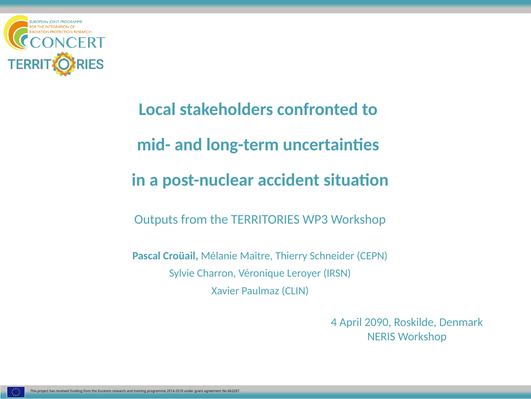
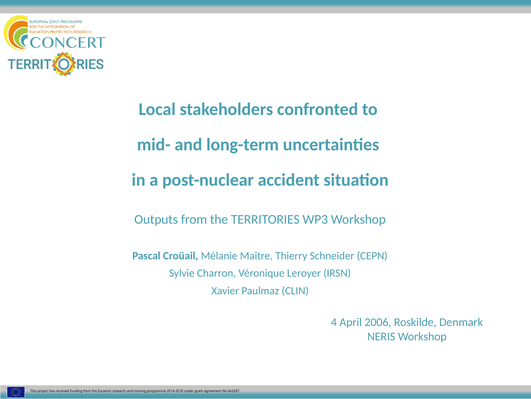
2090: 2090 -> 2006
